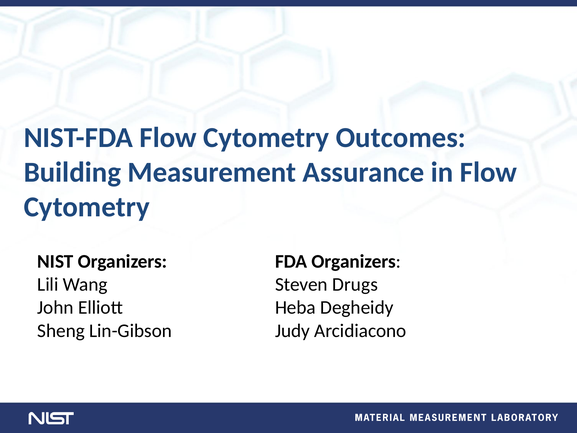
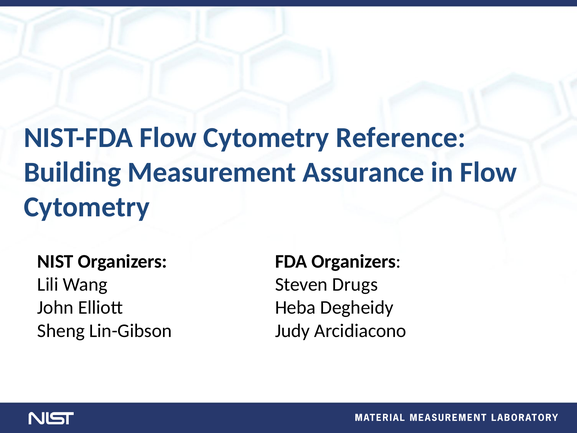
Outcomes: Outcomes -> Reference
